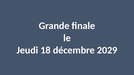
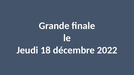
2029: 2029 -> 2022
